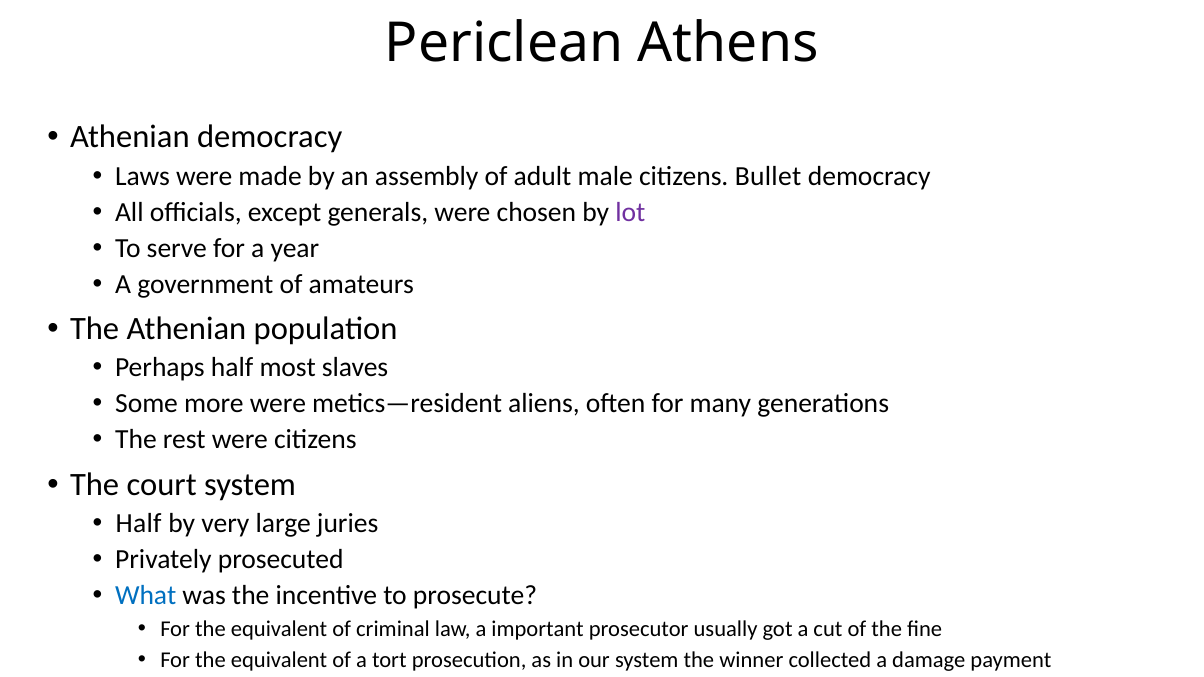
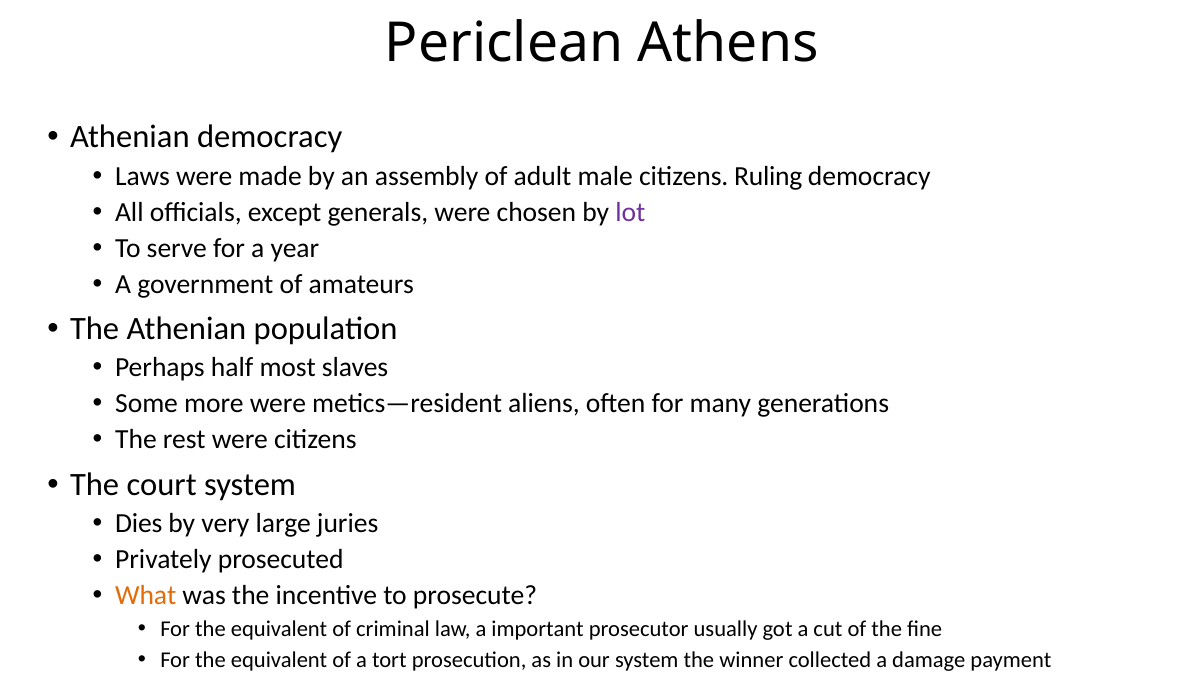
Bullet: Bullet -> Ruling
Half at (139, 524): Half -> Dies
What colour: blue -> orange
